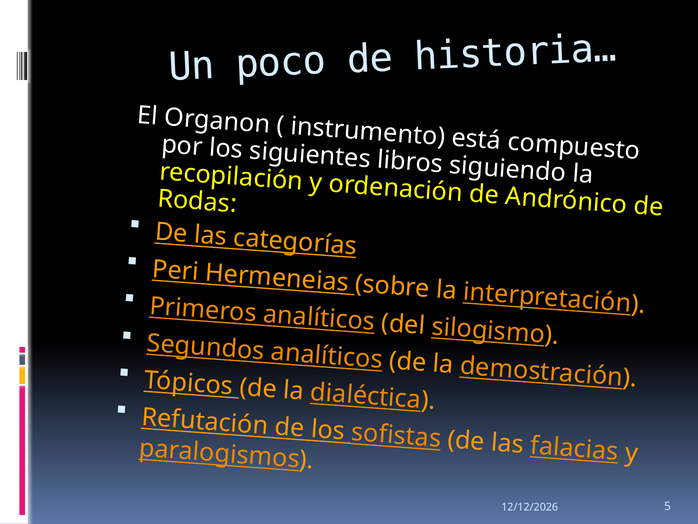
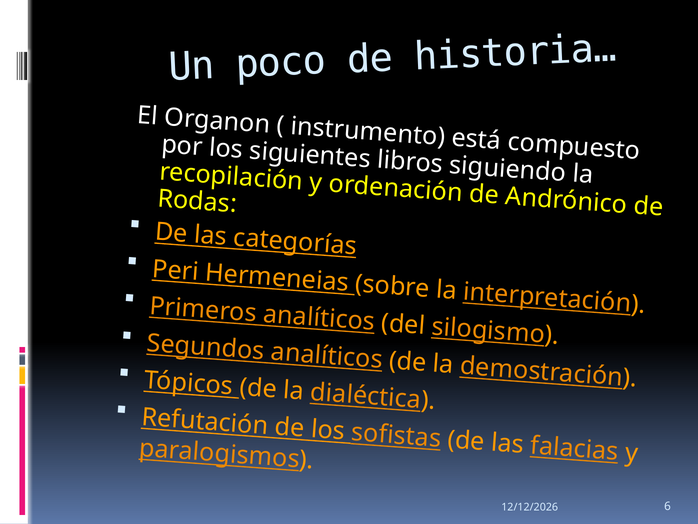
5: 5 -> 6
